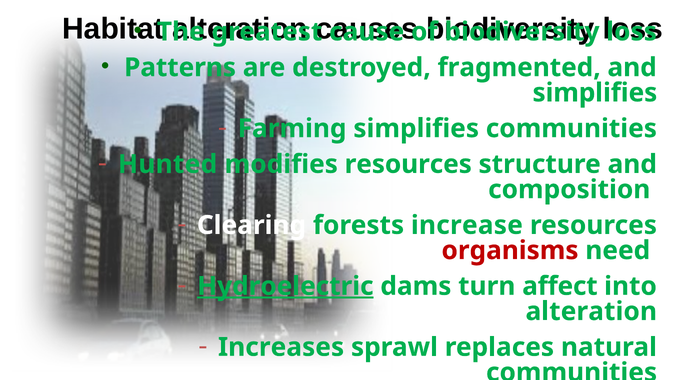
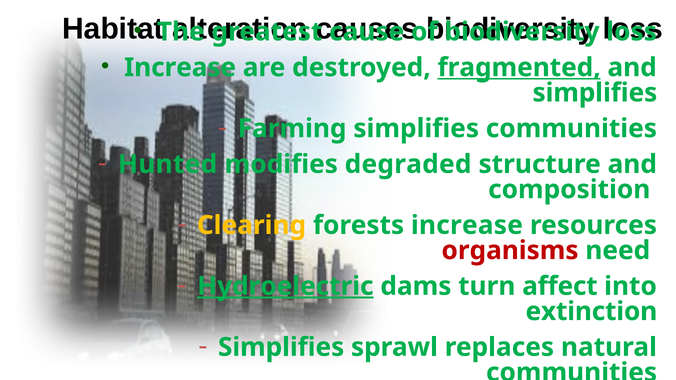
Patterns at (180, 68): Patterns -> Increase
fragmented underline: none -> present
modifies resources: resources -> degraded
Clearing colour: white -> yellow
alteration at (591, 312): alteration -> extinction
Increases at (281, 347): Increases -> Simplifies
